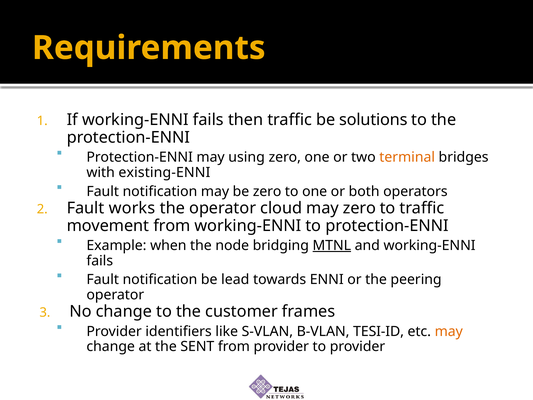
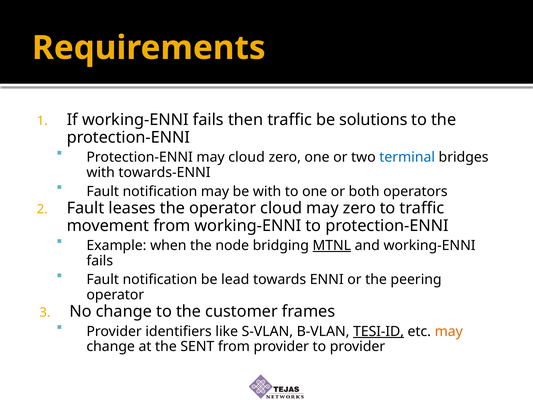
may using: using -> cloud
terminal colour: orange -> blue
existing-ENNI: existing-ENNI -> towards-ENNI
be zero: zero -> with
works: works -> leases
TESI-ID underline: none -> present
